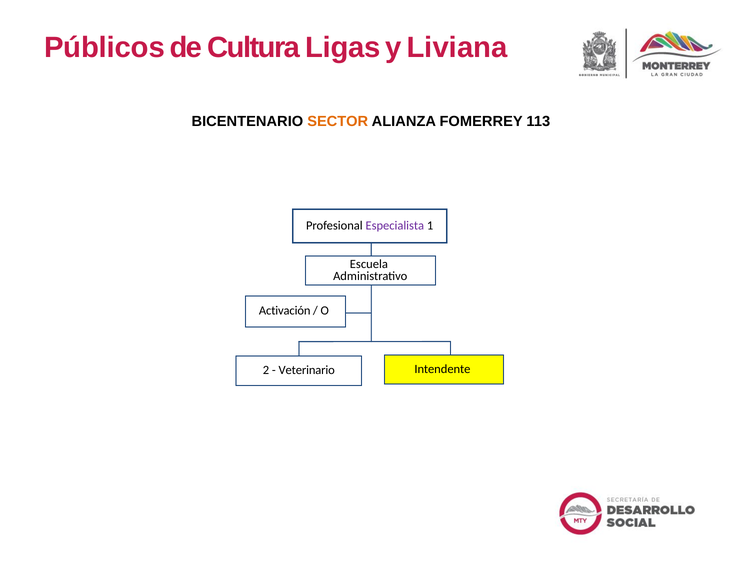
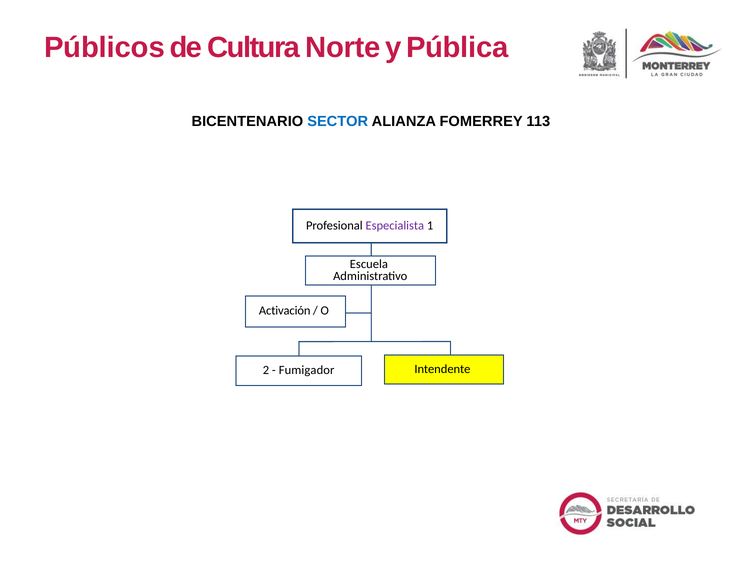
Ligas: Ligas -> Norte
Liviana: Liviana -> Pública
SECTOR colour: orange -> blue
Veterinario: Veterinario -> Fumigador
